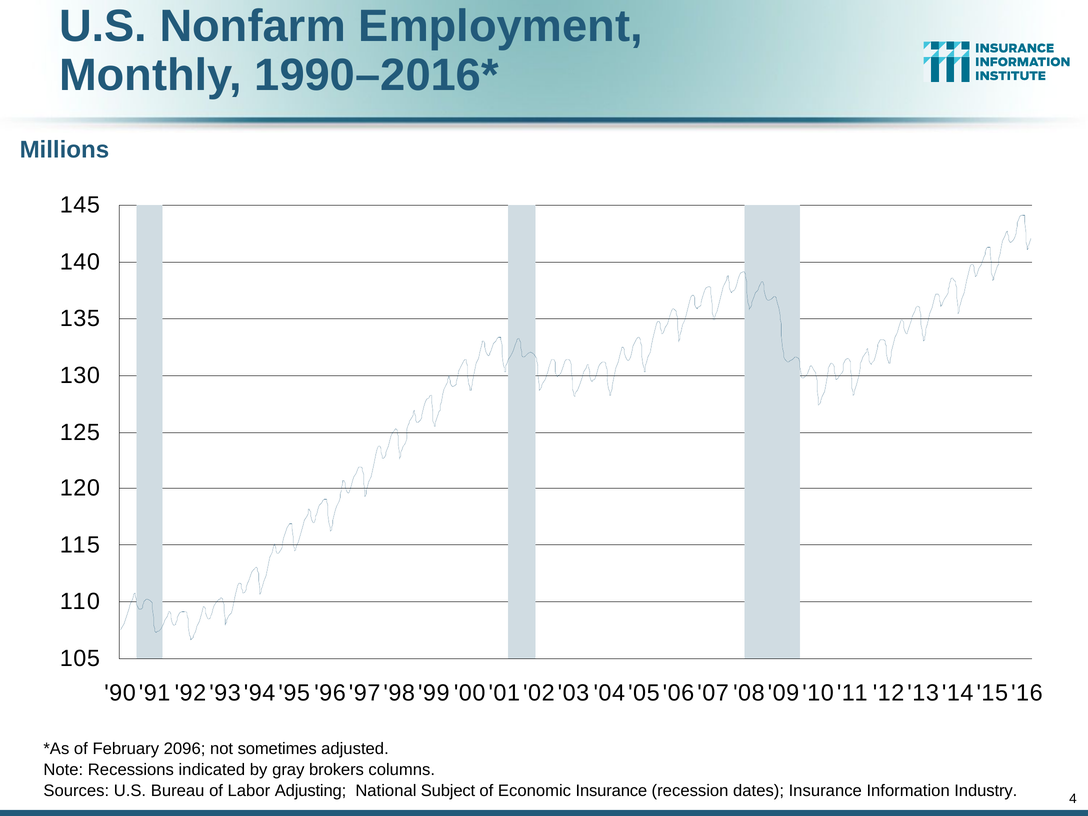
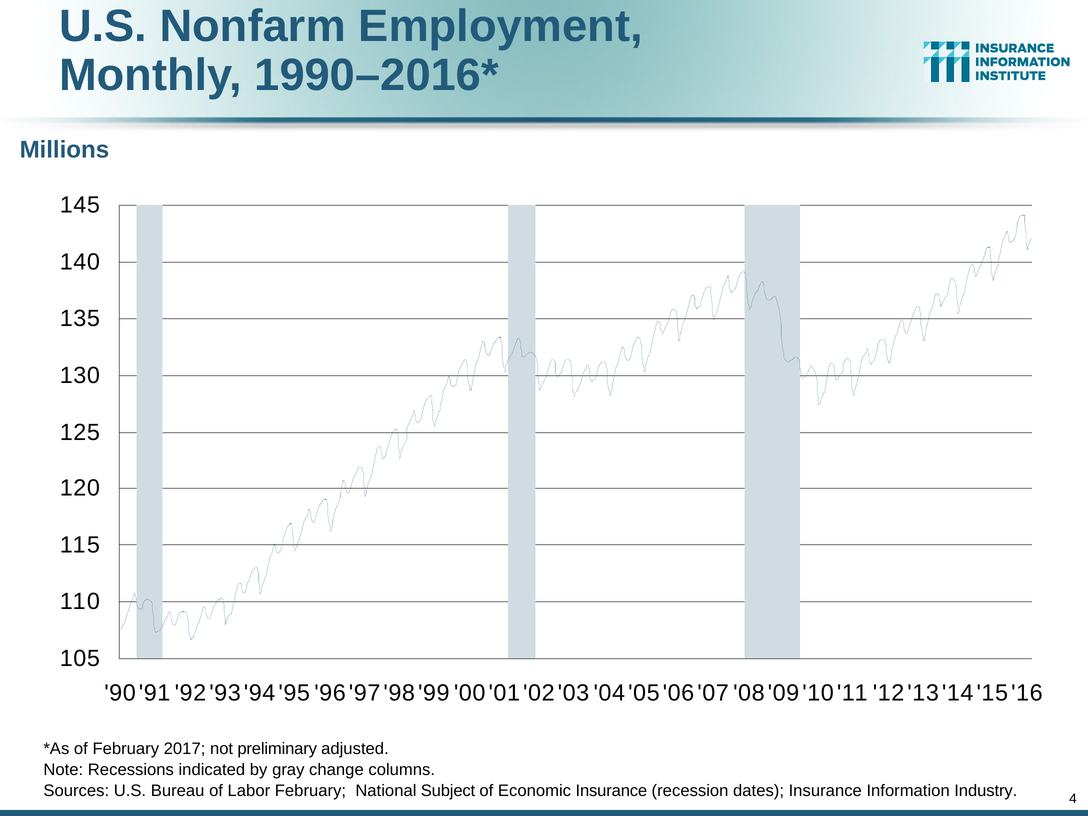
2096: 2096 -> 2017
sometimes: sometimes -> preliminary
brokers: brokers -> change
Labor Adjusting: Adjusting -> February
